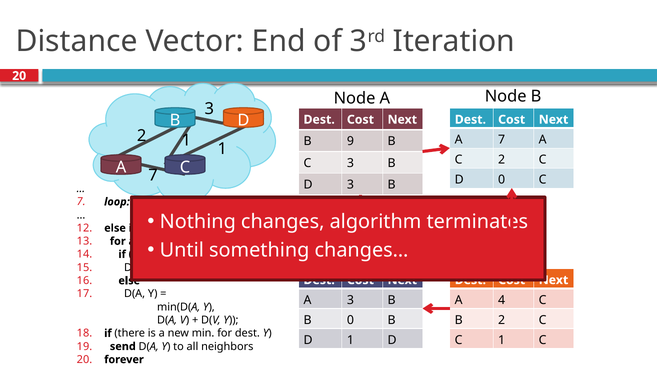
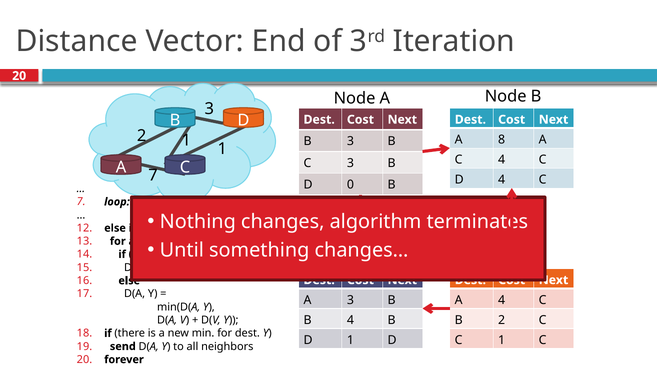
A 7: 7 -> 8
B 9: 9 -> 3
C 2: 2 -> 4
D 0: 0 -> 4
D 3: 3 -> 0
B 0: 0 -> 4
